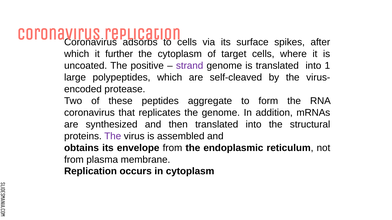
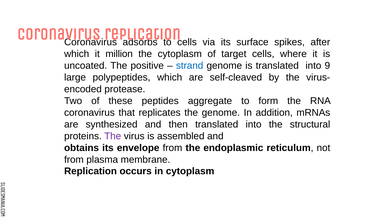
further: further -> million
strand colour: purple -> blue
1: 1 -> 9
